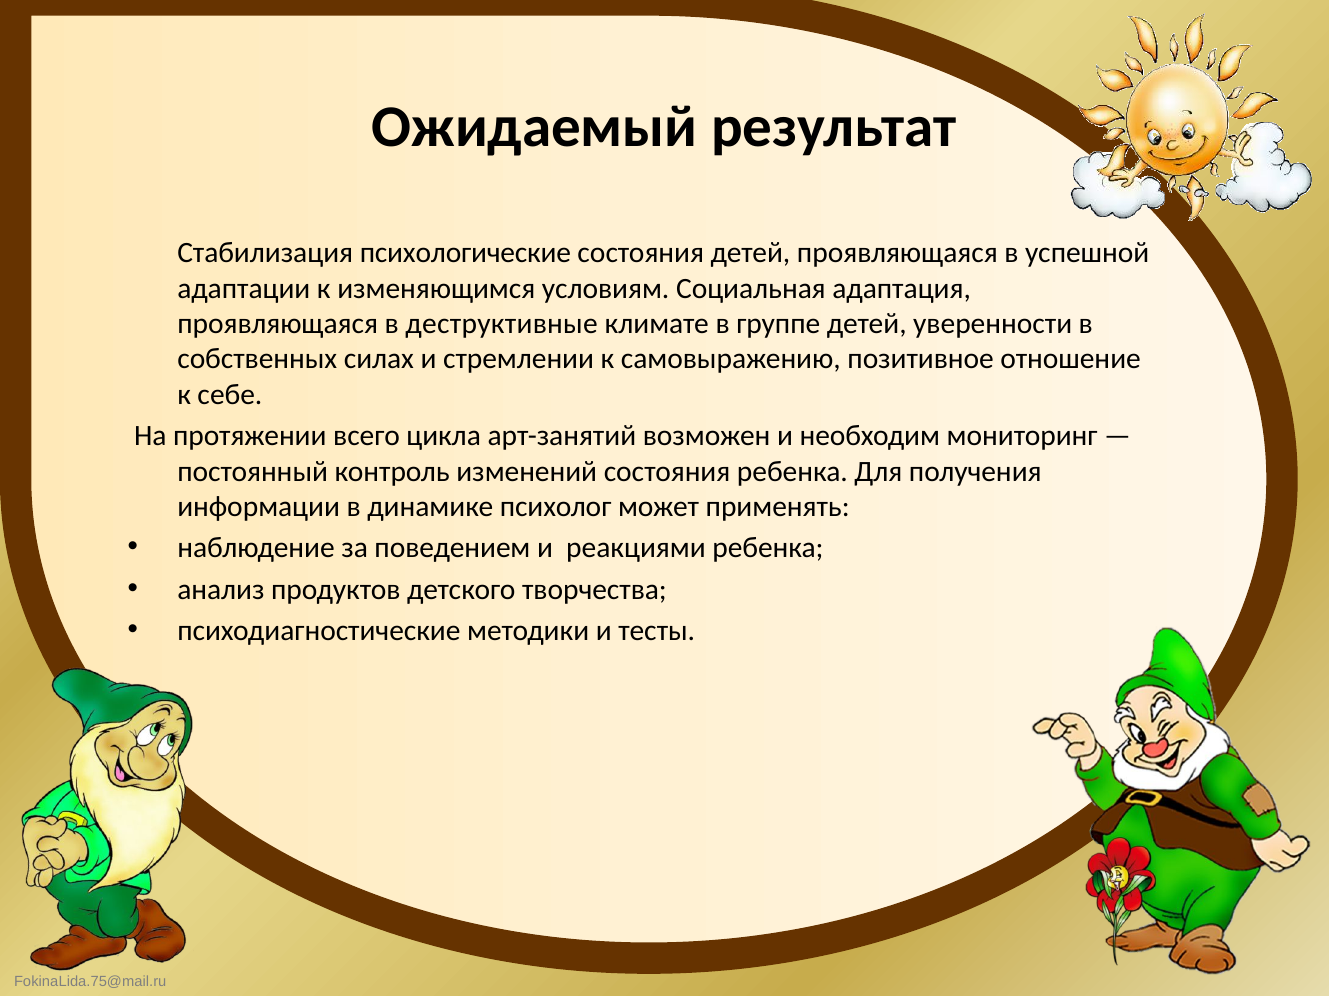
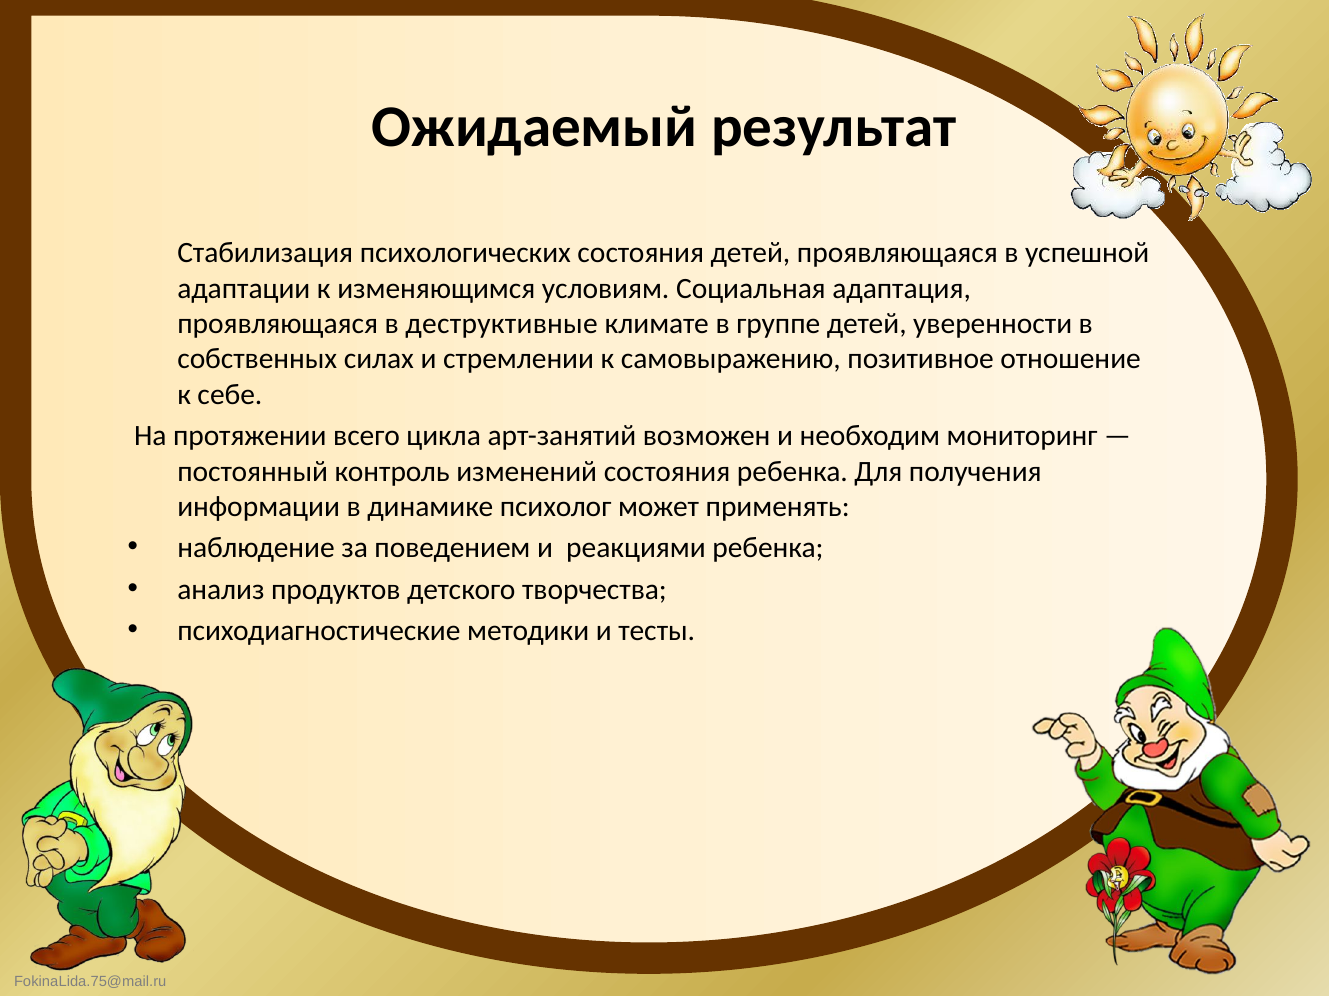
психологические: психологические -> психологических
